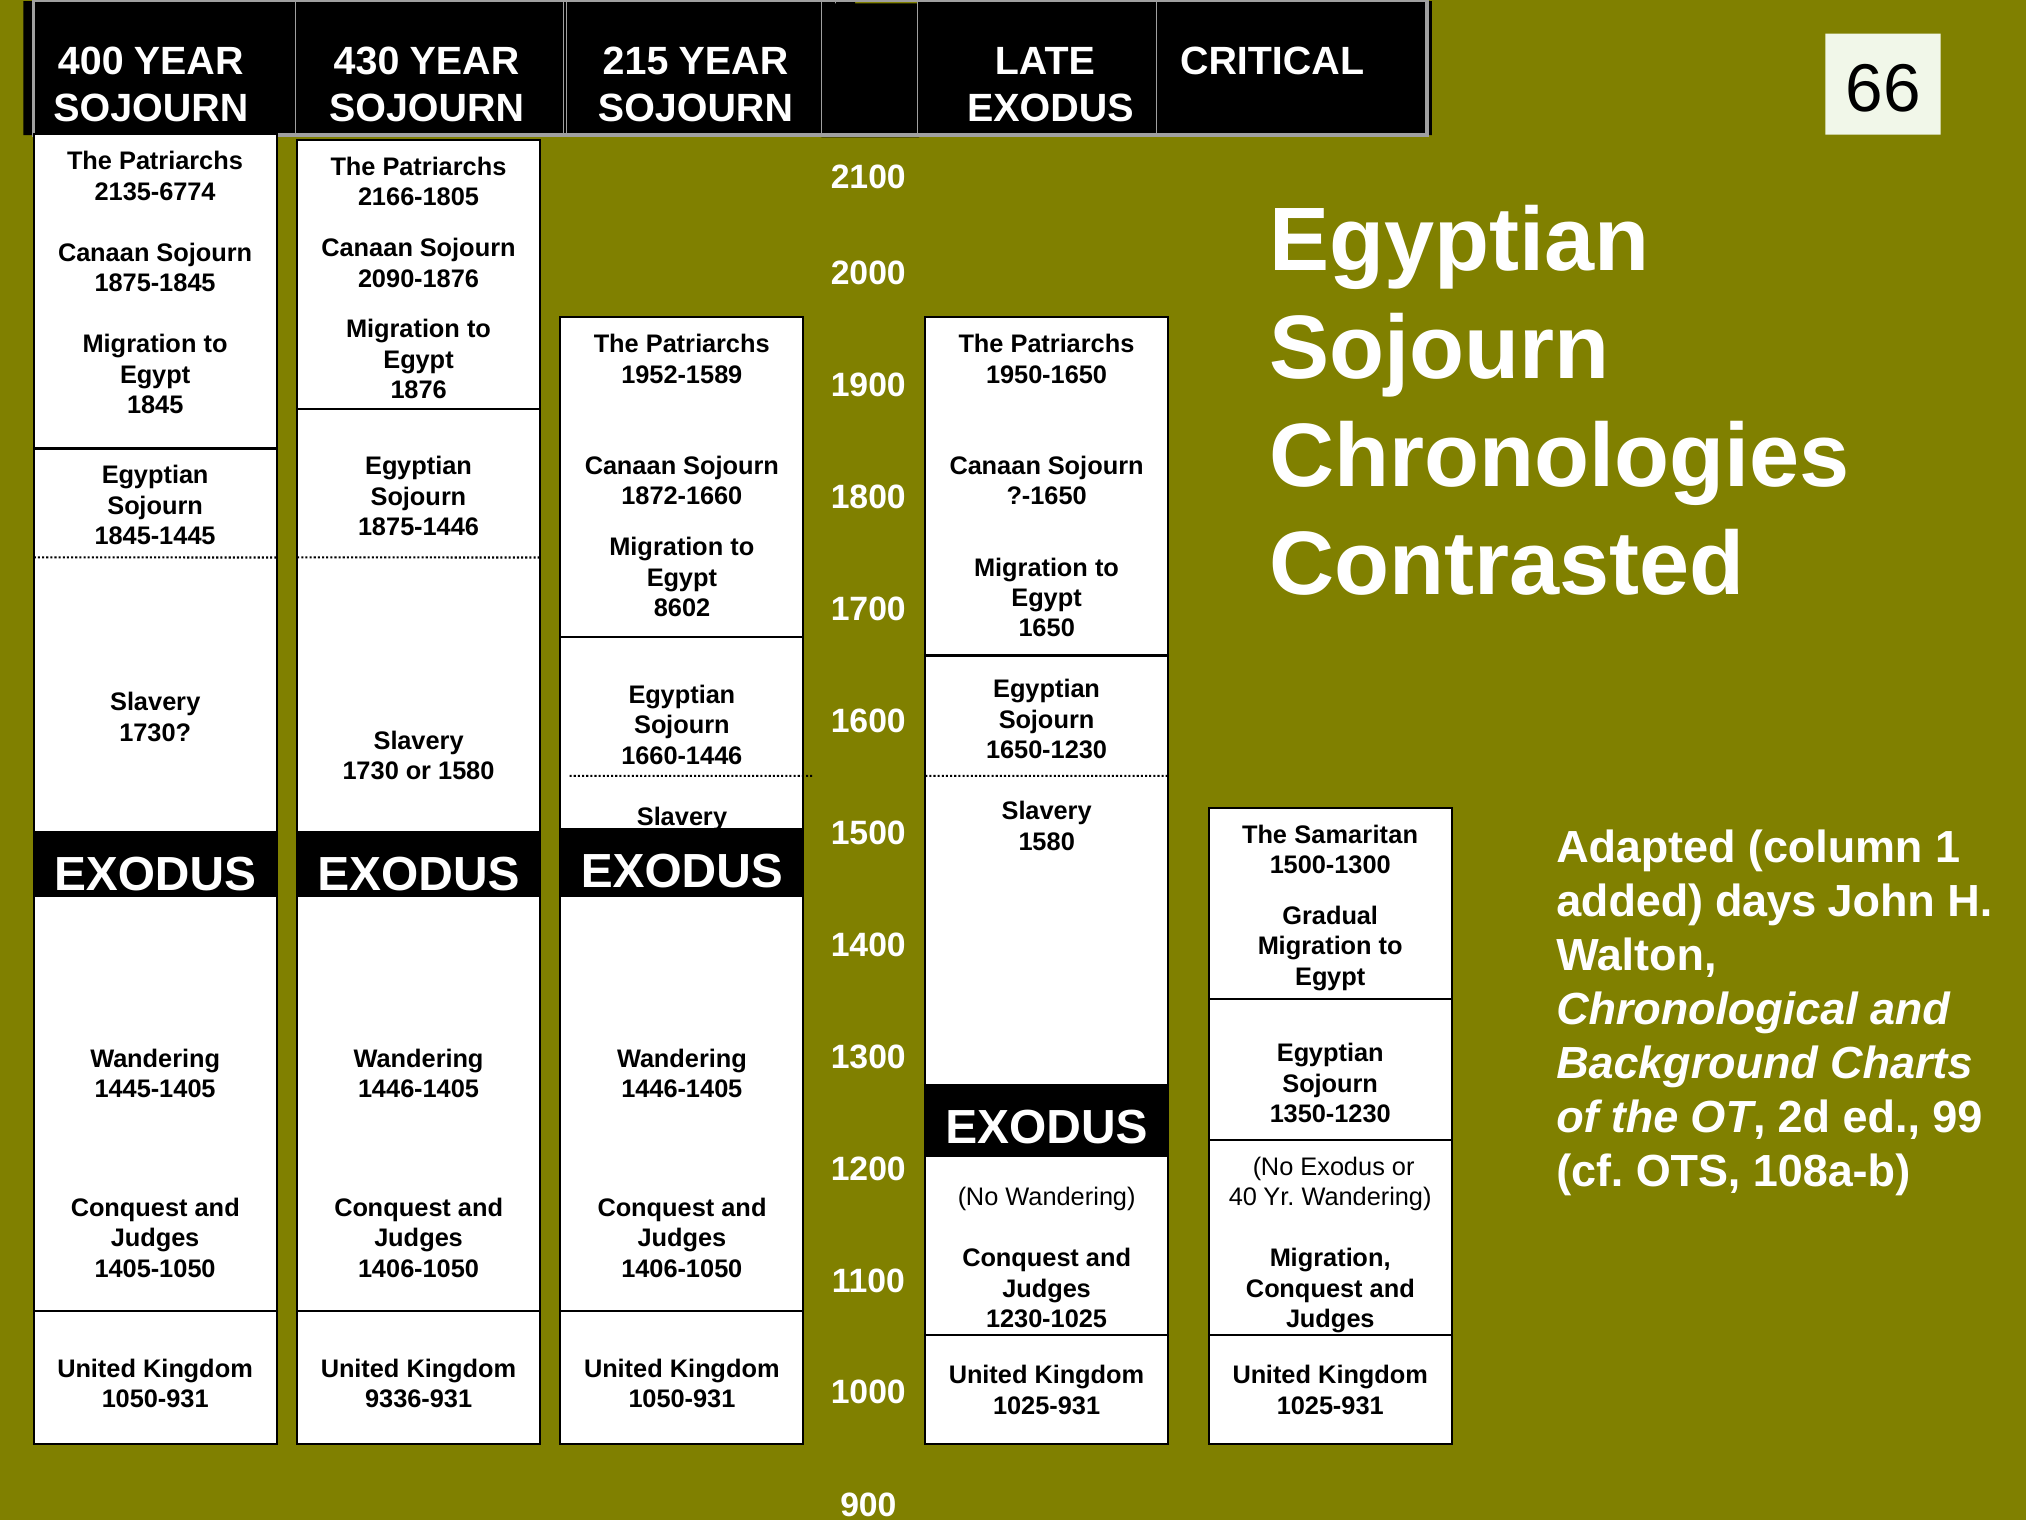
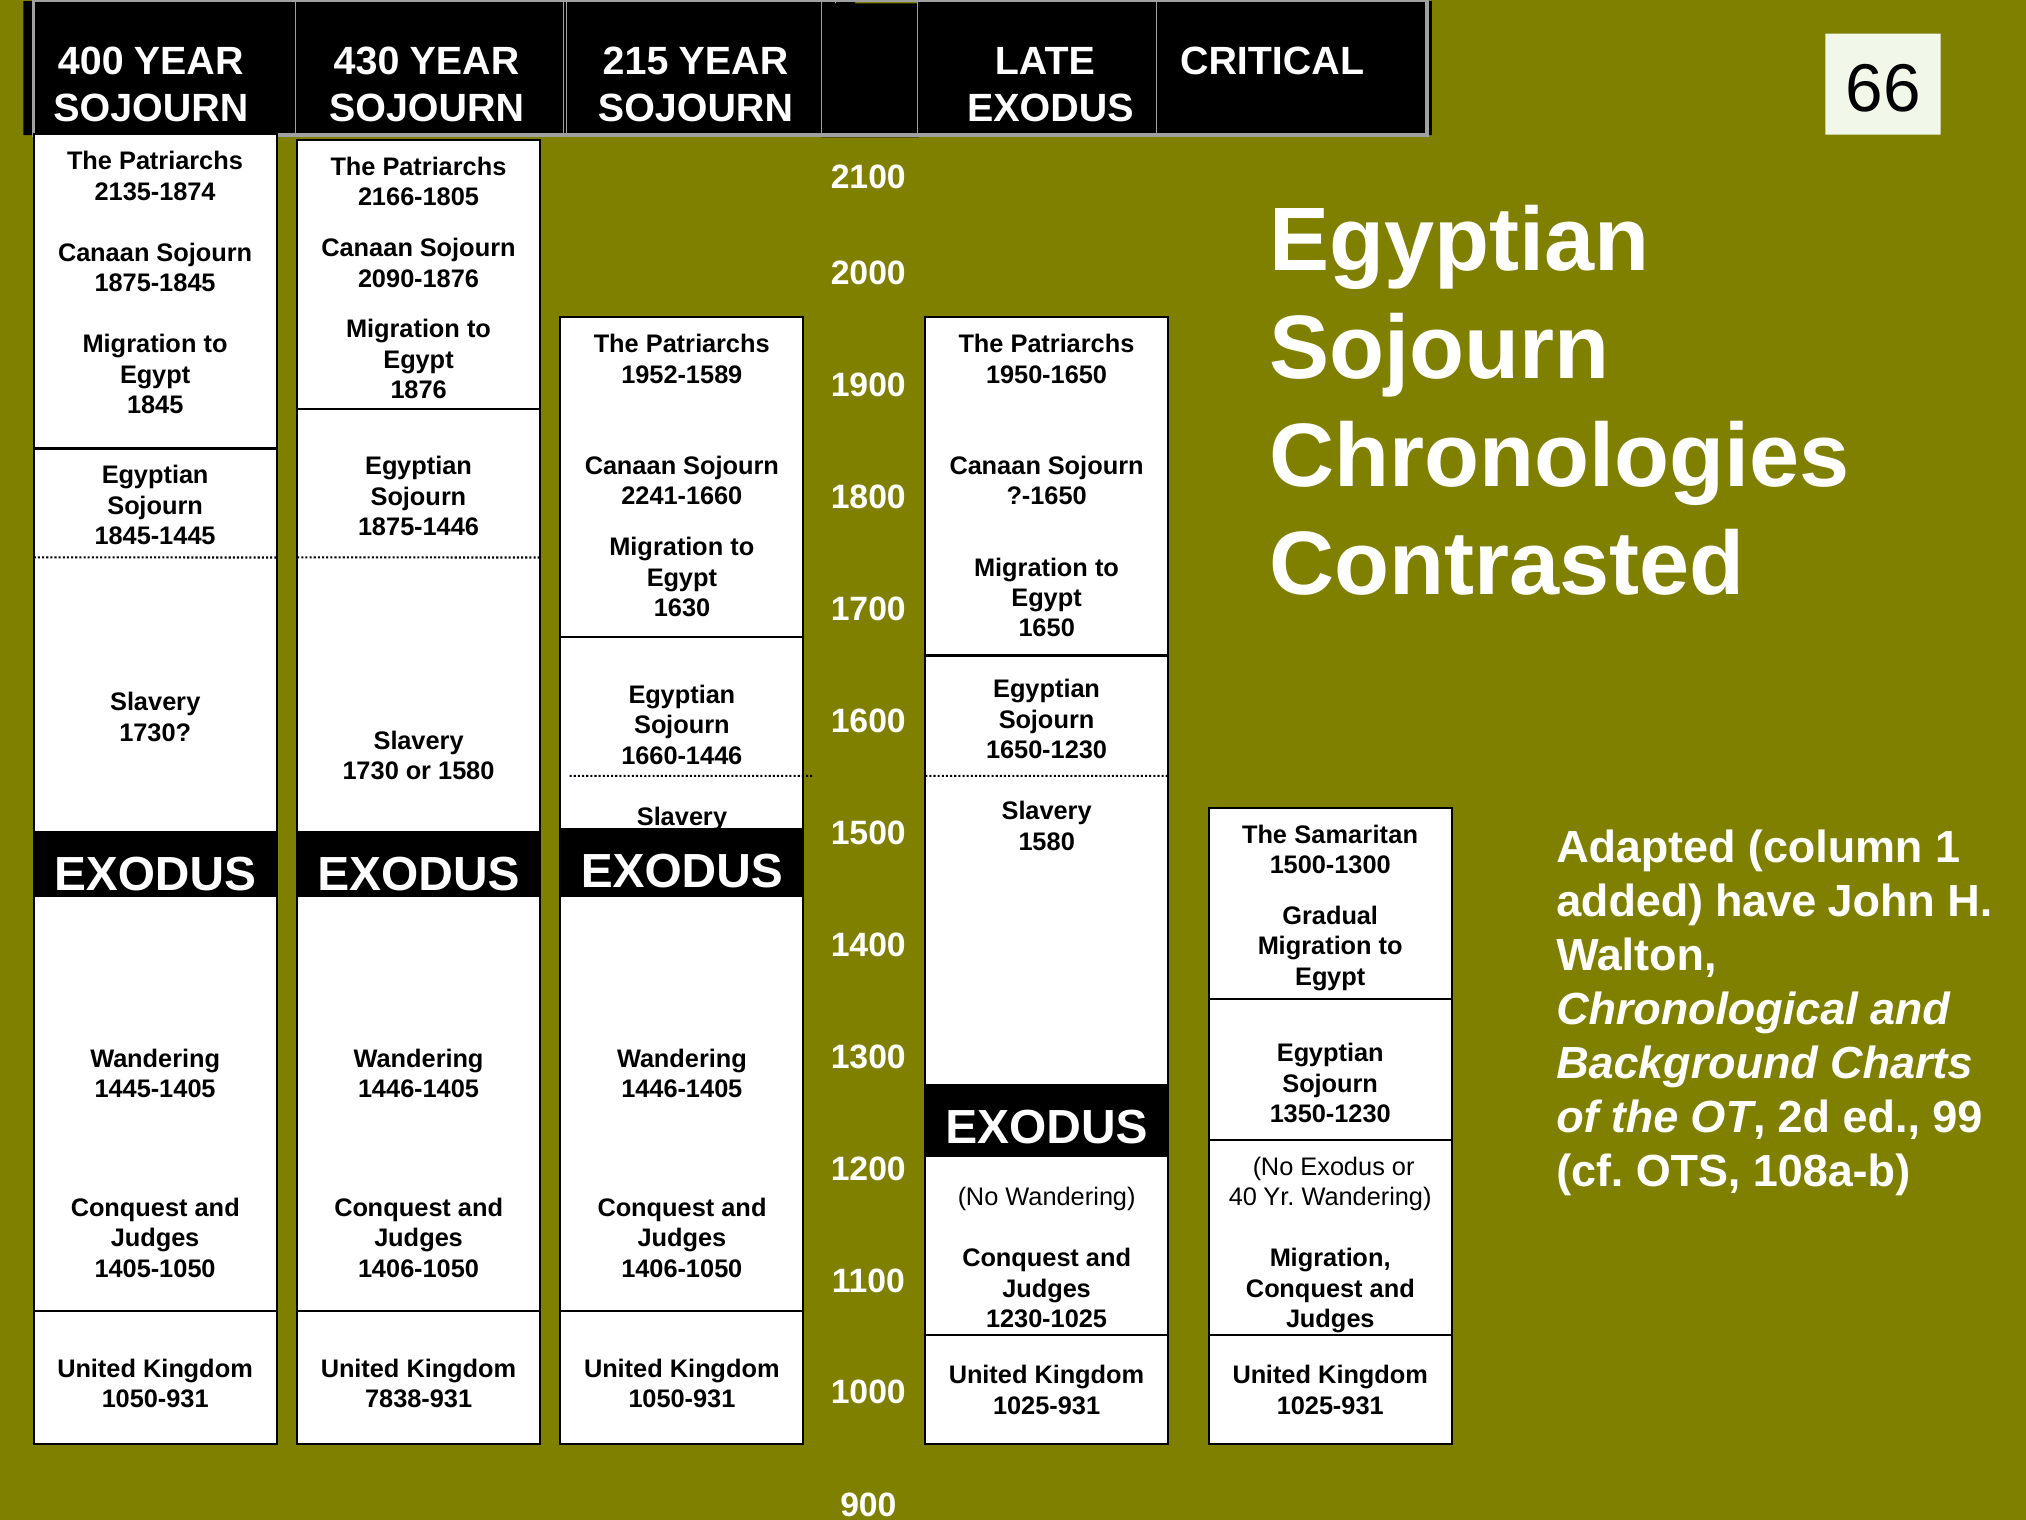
2135-6774: 2135-6774 -> 2135-1874
1872-1660: 1872-1660 -> 2241-1660
8602: 8602 -> 1630
days: days -> have
9336-931: 9336-931 -> 7838-931
